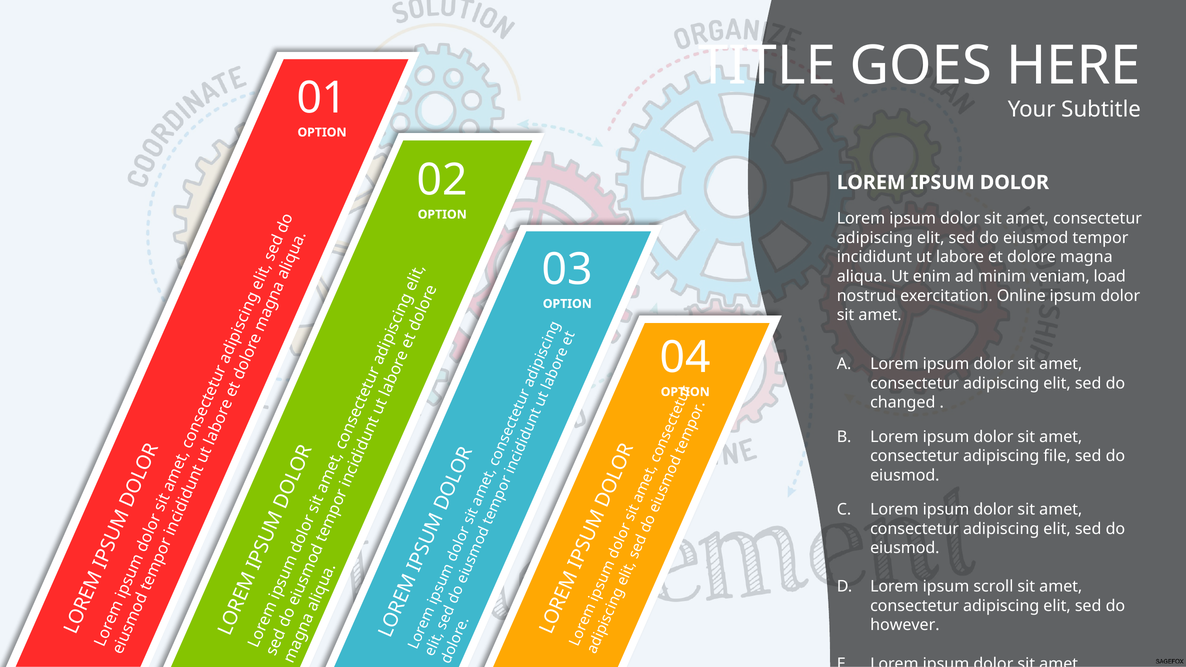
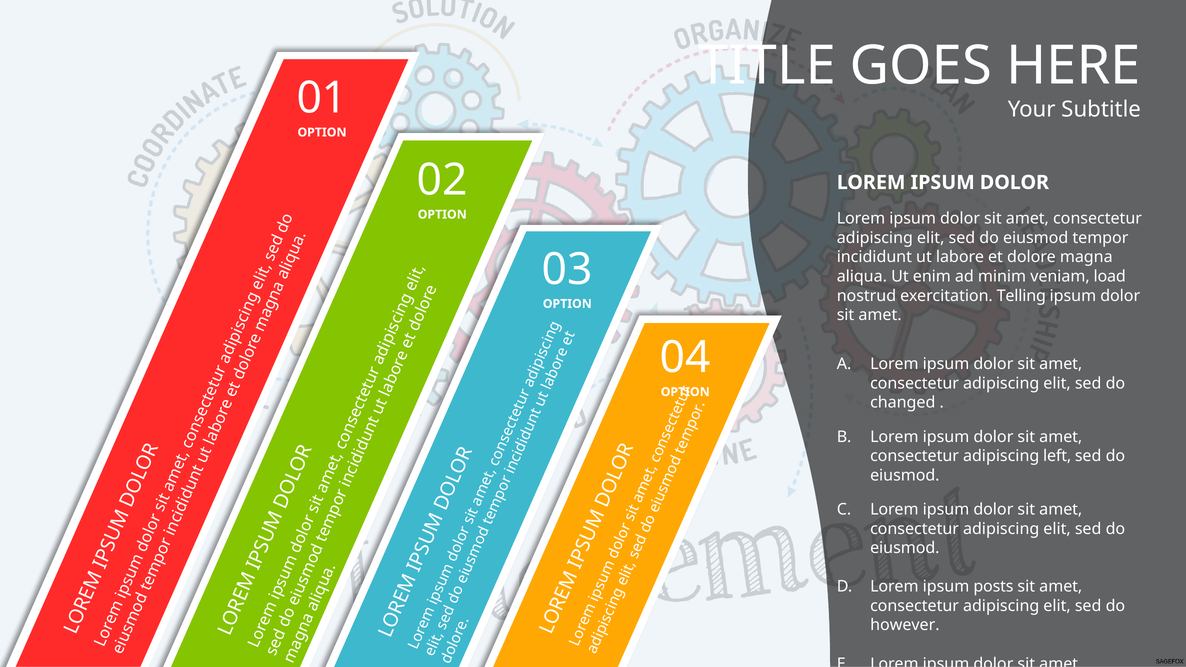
Online: Online -> Telling
file: file -> left
scroll: scroll -> posts
